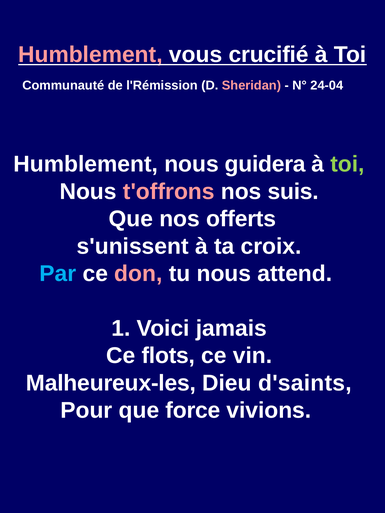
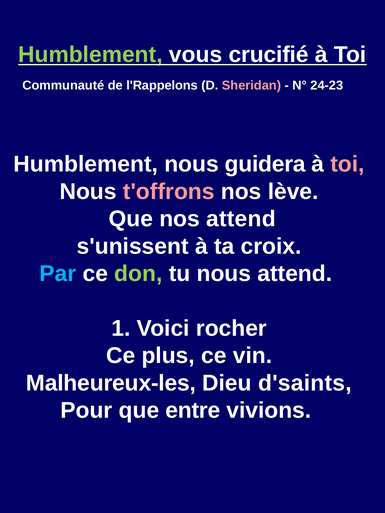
Humblement at (90, 55) colour: pink -> light green
l'Rémission: l'Rémission -> l'Rappelons
24-04: 24-04 -> 24-23
toi at (347, 164) colour: light green -> pink
suis: suis -> lève
nos offerts: offerts -> attend
don colour: pink -> light green
jamais: jamais -> rocher
flots: flots -> plus
force: force -> entre
